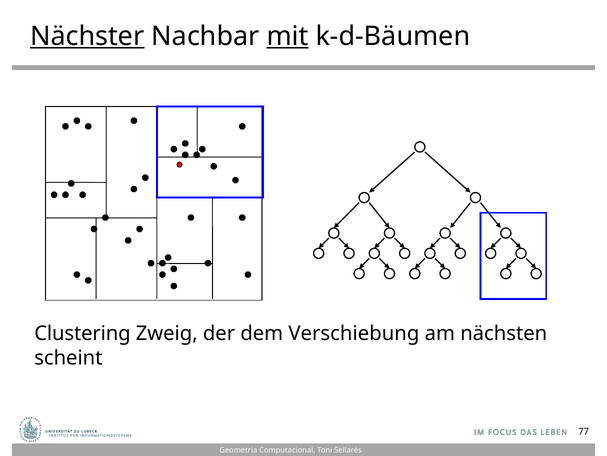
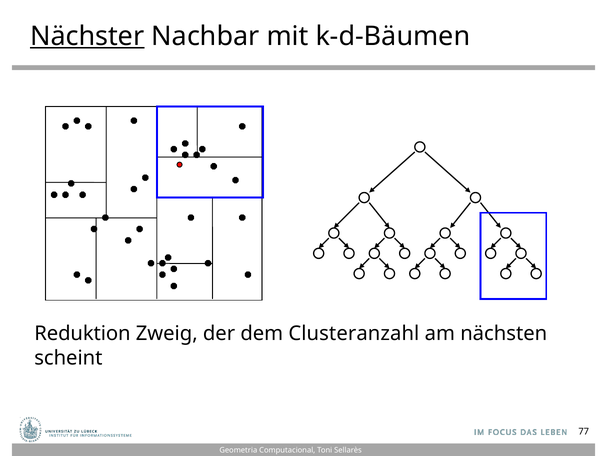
mit underline: present -> none
Clustering: Clustering -> Reduktion
Verschiebung: Verschiebung -> Clusteranzahl
